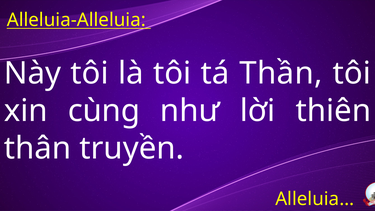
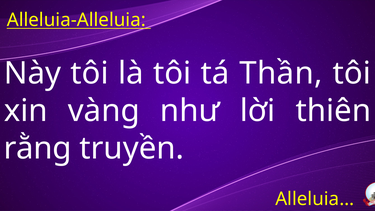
cùng: cùng -> vàng
thân: thân -> rằng
